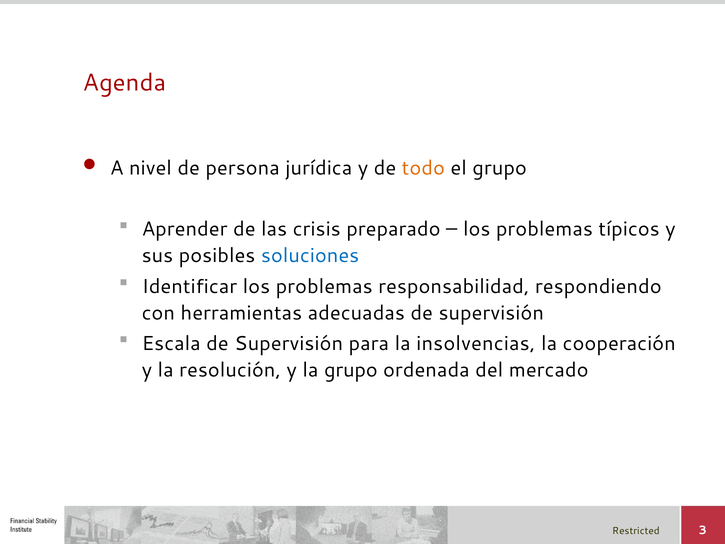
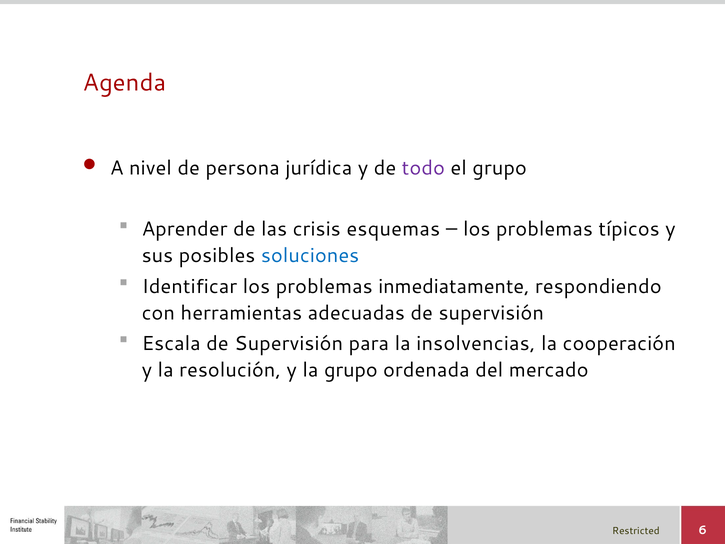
todo colour: orange -> purple
preparado: preparado -> esquemas
responsabilidad: responsabilidad -> inmediatamente
3: 3 -> 6
